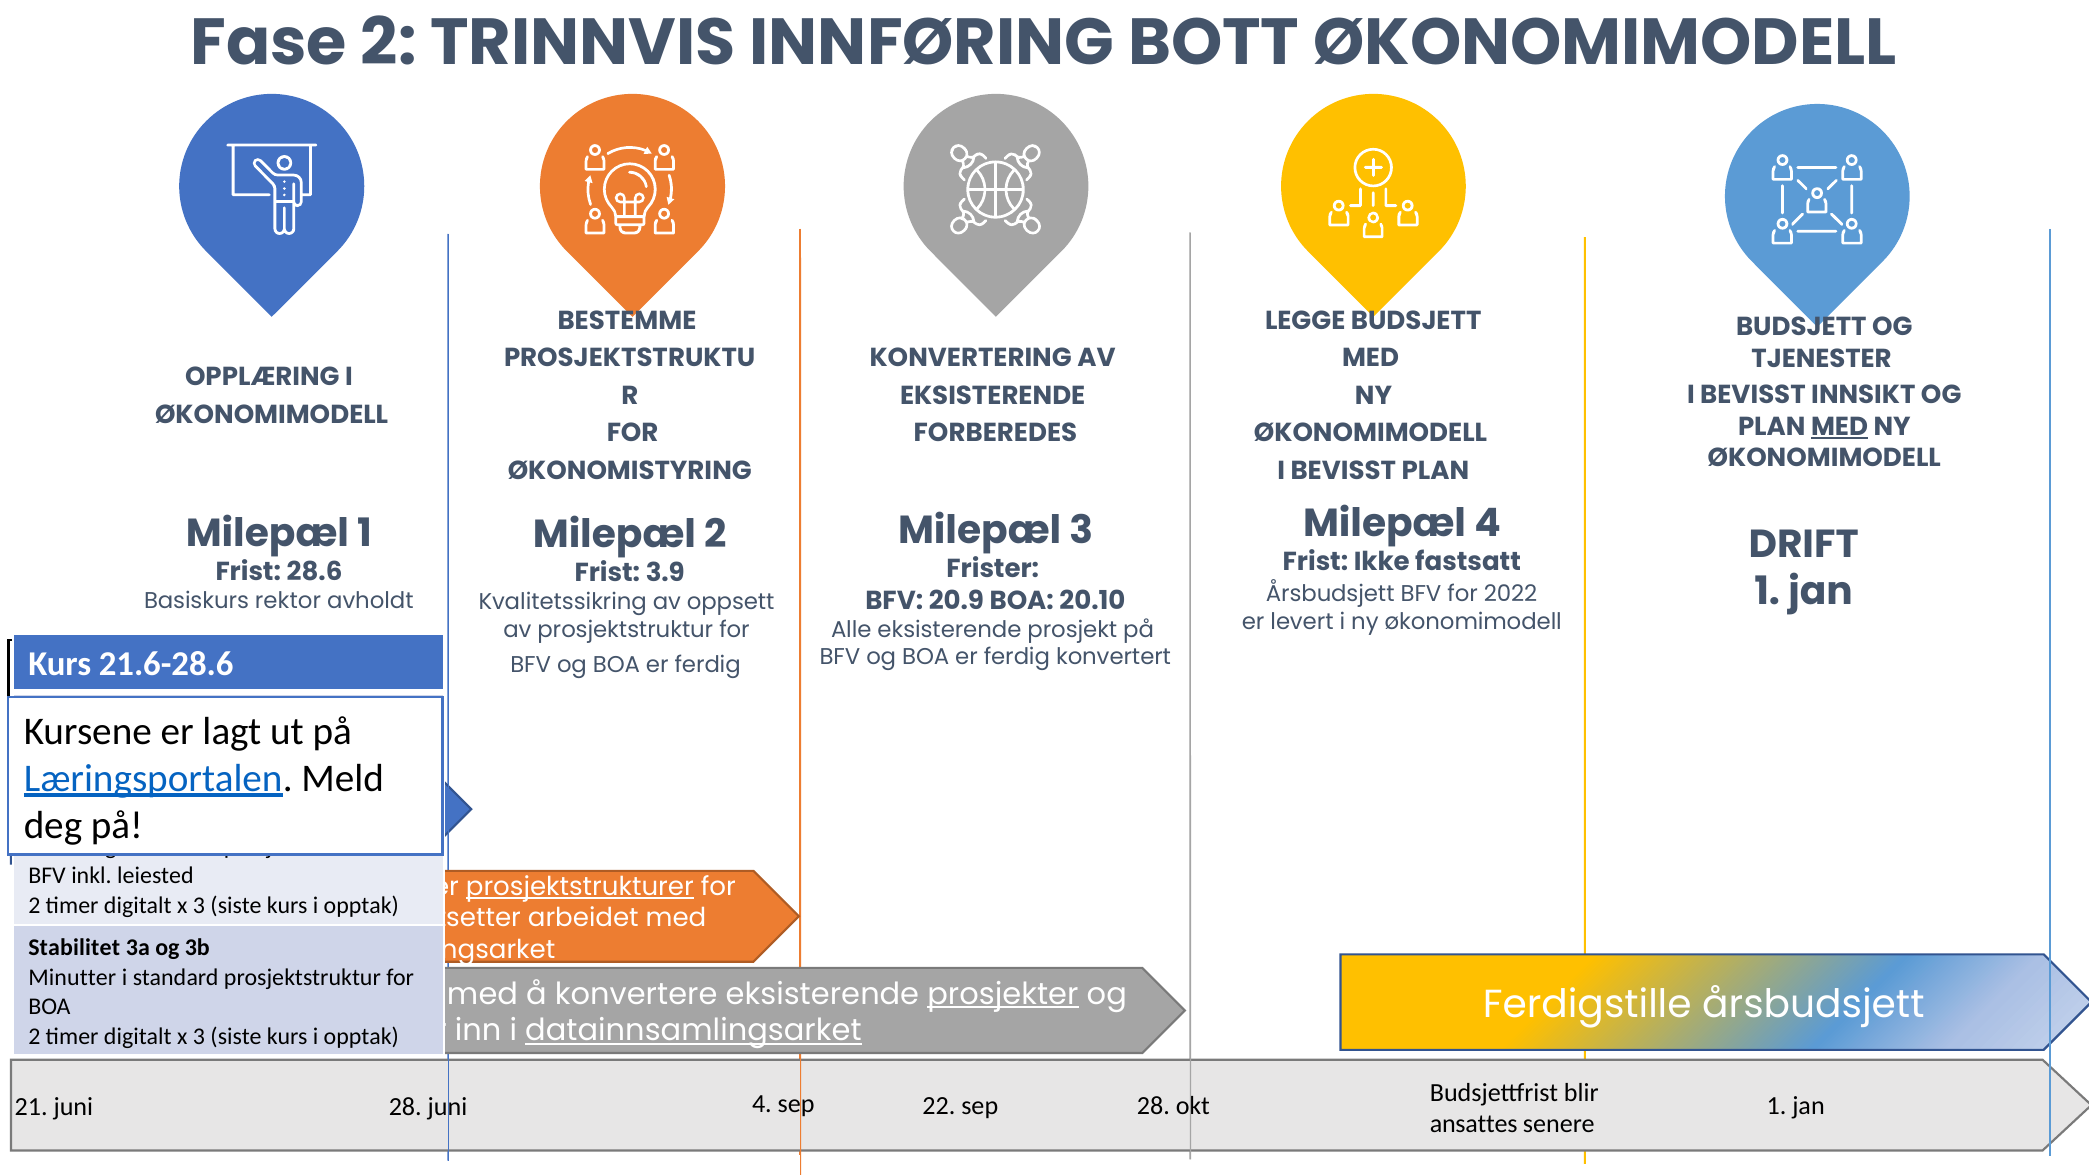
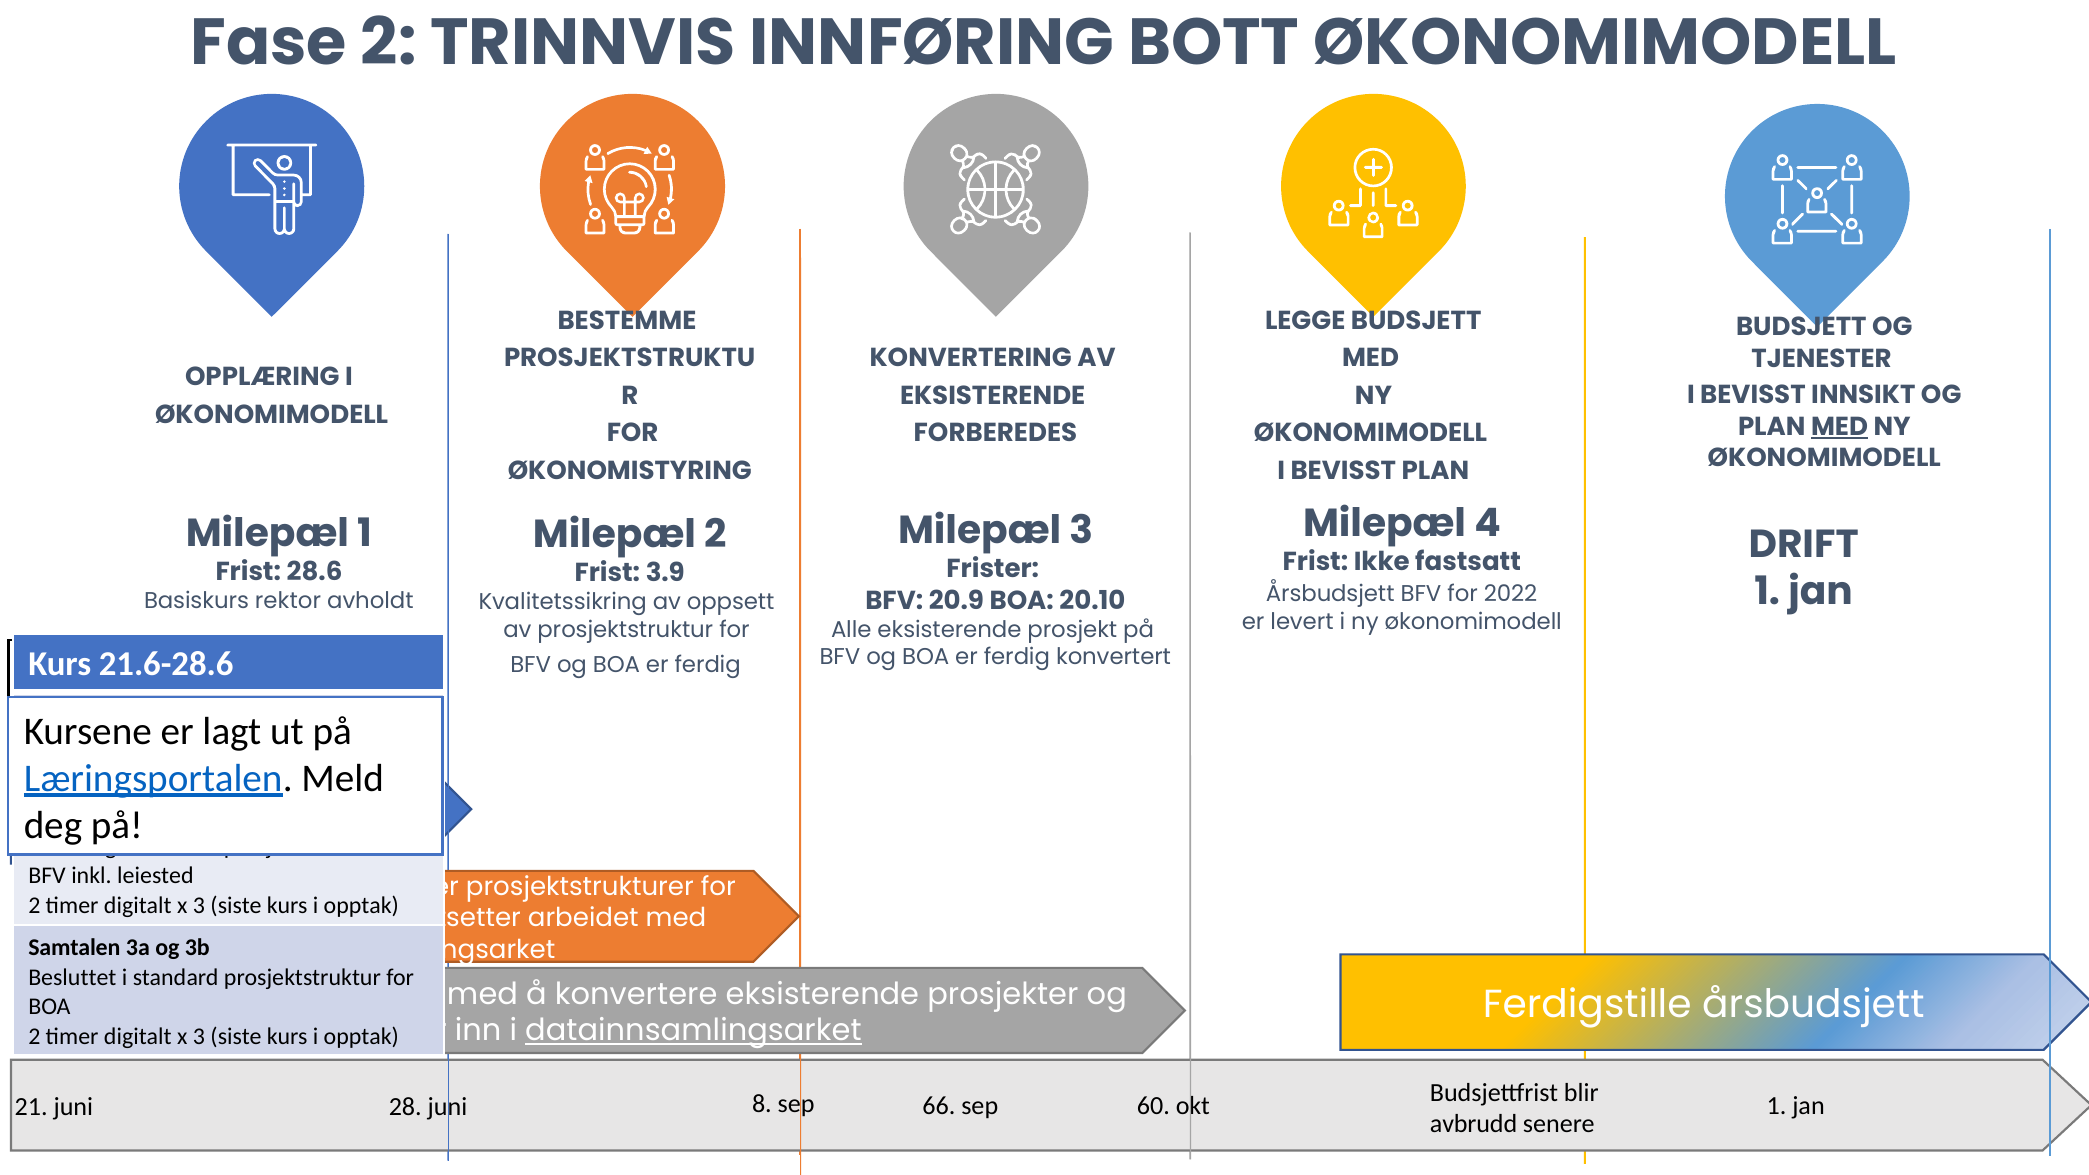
prosjektstrukturer at (580, 887) underline: present -> none
Stabilitet: Stabilitet -> Samtalen
Minutter: Minutter -> Besluttet
prosjekter at (1003, 994) underline: present -> none
juni 4: 4 -> 8
22: 22 -> 66
sep 28: 28 -> 60
ansattes: ansattes -> avbrudd
